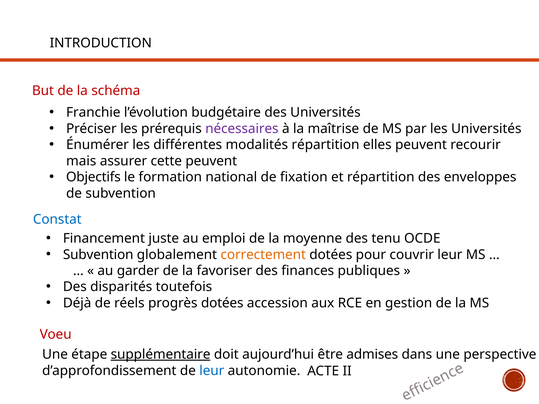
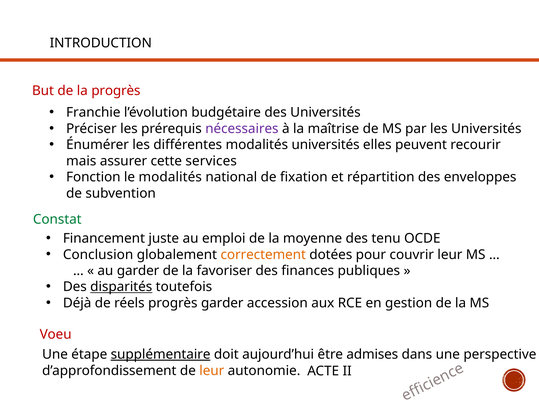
la schéma: schéma -> progrès
modalités répartition: répartition -> universités
cette peuvent: peuvent -> services
Objectifs: Objectifs -> Fonction
le formation: formation -> modalités
Constat colour: blue -> green
Subvention at (98, 255): Subvention -> Conclusion
disparités underline: none -> present
progrès dotées: dotées -> garder
leur at (212, 371) colour: blue -> orange
